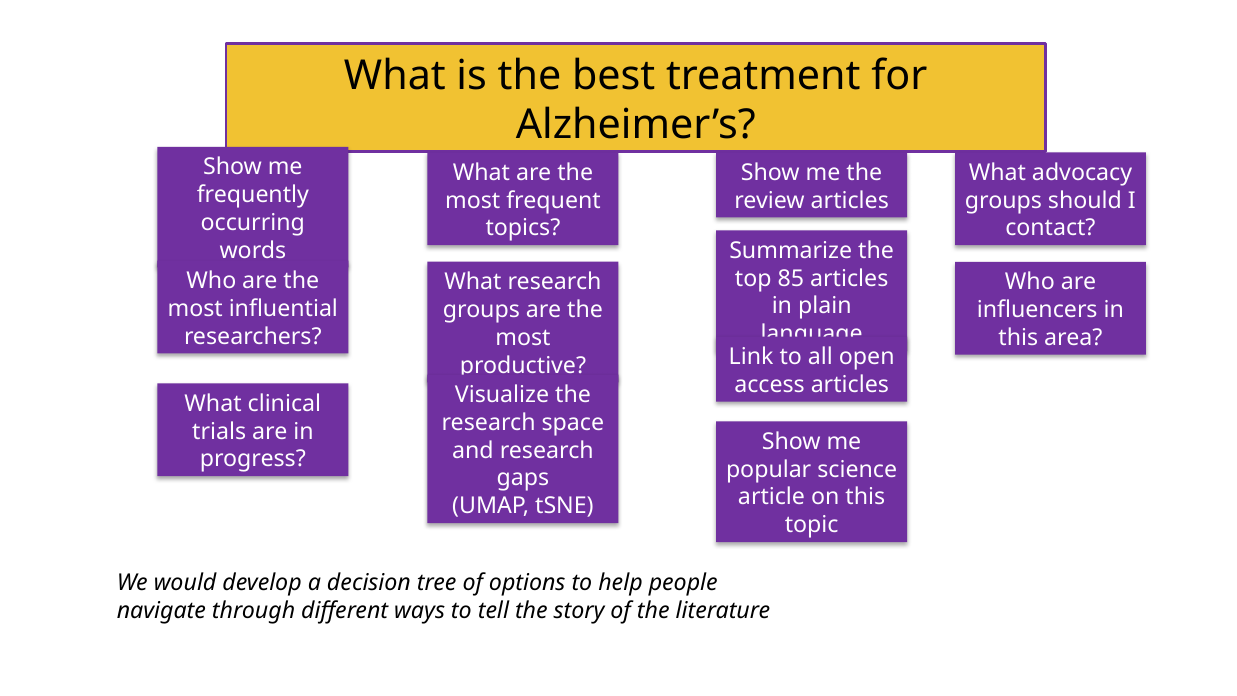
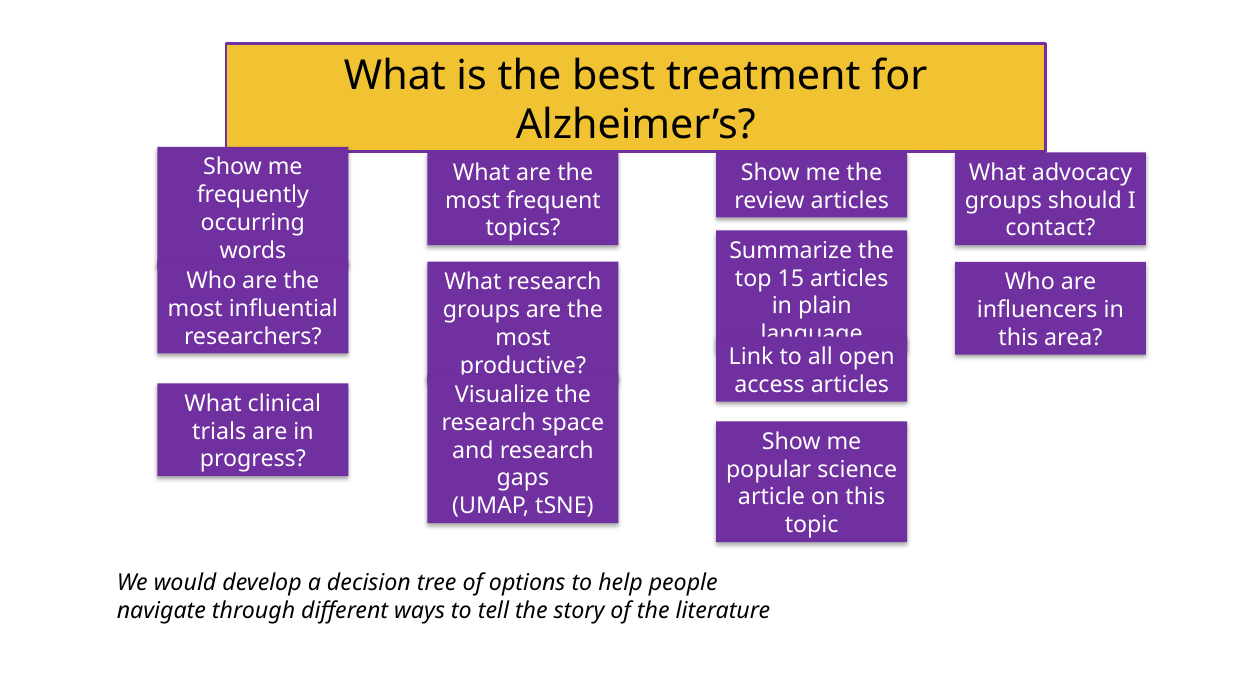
85: 85 -> 15
